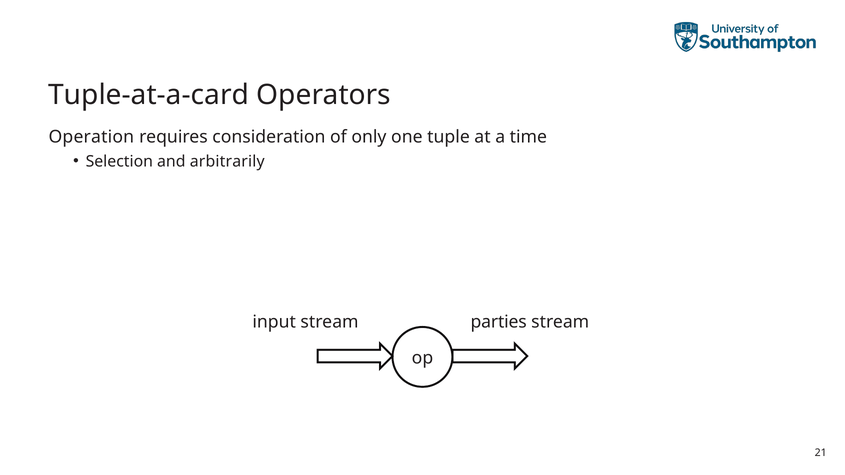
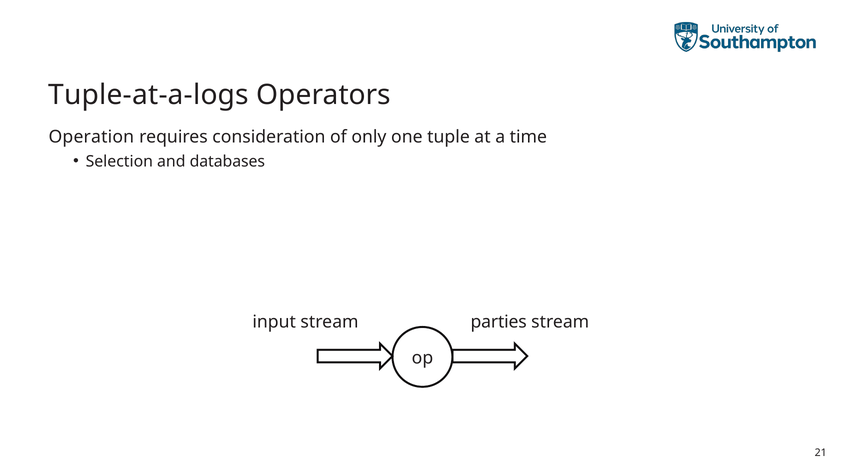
Tuple-at-a-card: Tuple-at-a-card -> Tuple-at-a-logs
arbitrarily: arbitrarily -> databases
